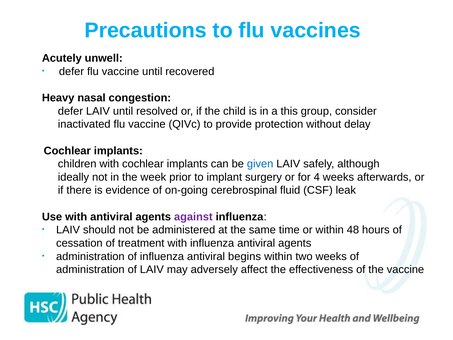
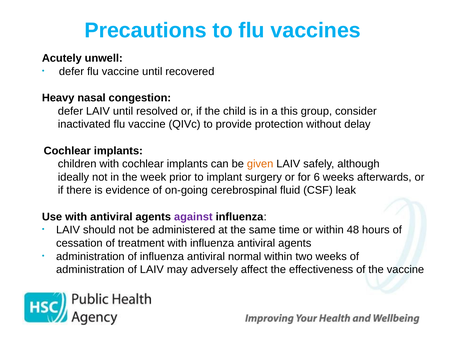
given colour: blue -> orange
4: 4 -> 6
begins: begins -> normal
